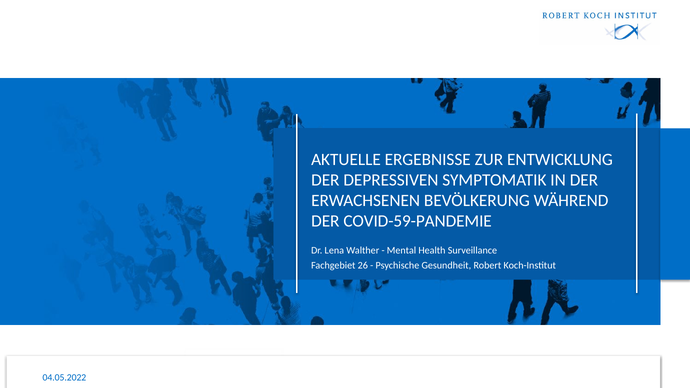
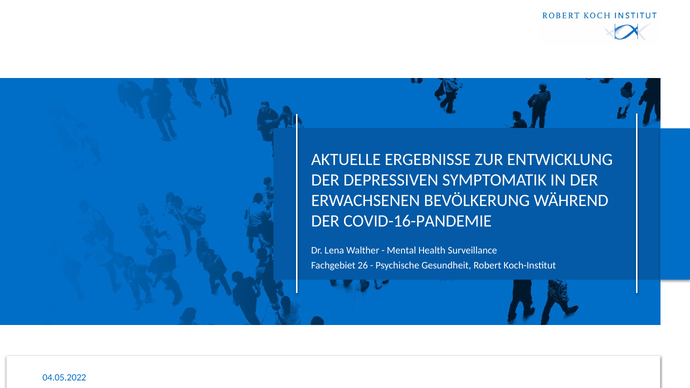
COVID-59-PANDEMIE: COVID-59-PANDEMIE -> COVID-16-PANDEMIE
